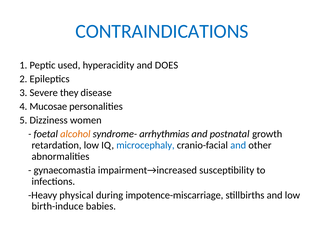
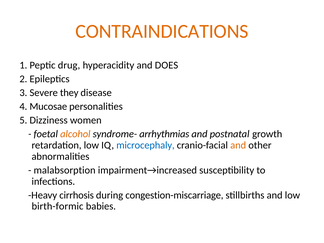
CONTRAINDICATIONS colour: blue -> orange
used: used -> drug
and at (238, 145) colour: blue -> orange
gynaecomastia: gynaecomastia -> malabsorption
physical: physical -> cirrhosis
impotence-miscarriage: impotence-miscarriage -> congestion-miscarriage
birth-induce: birth-induce -> birth-formic
